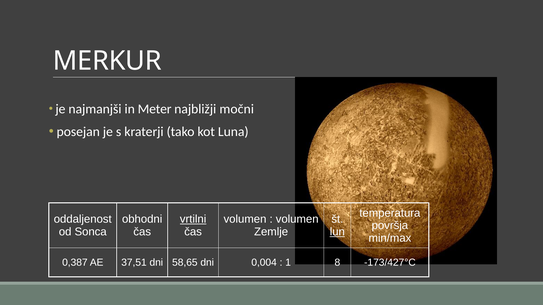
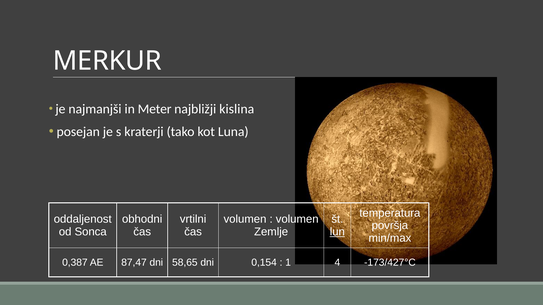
močni: močni -> kislina
vrtilni underline: present -> none
37,51: 37,51 -> 87,47
0,004: 0,004 -> 0,154
8: 8 -> 4
